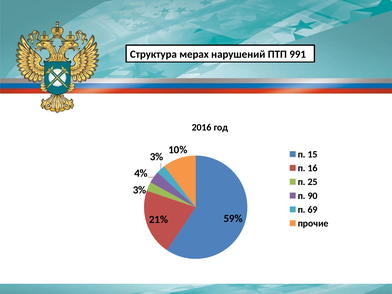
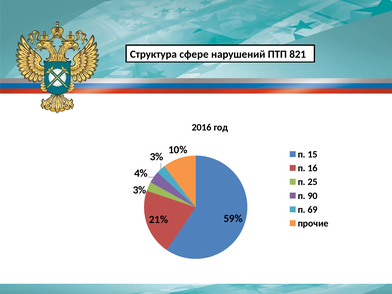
мерах: мерах -> сфере
991: 991 -> 821
